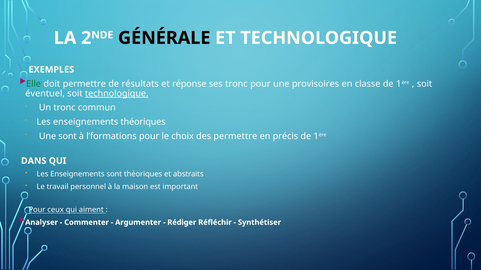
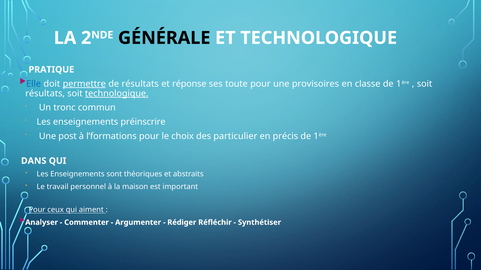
EXEMPLES: EXEMPLES -> PRATIQUE
Elle colour: green -> blue
permettre at (84, 84) underline: none -> present
ses tronc: tronc -> toute
éventuel at (45, 94): éventuel -> résultats
enseignements théoriques: théoriques -> préinscrire
Une sont: sont -> post
des permettre: permettre -> particulier
